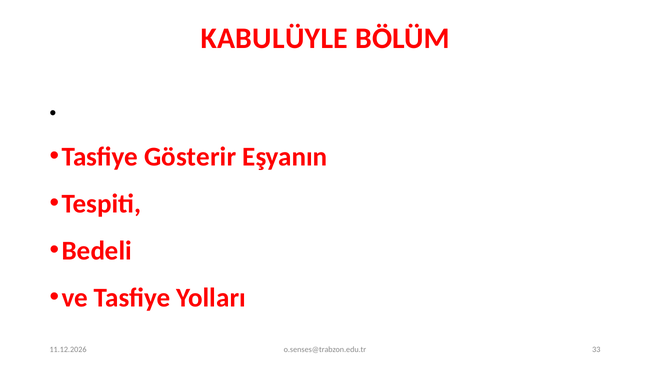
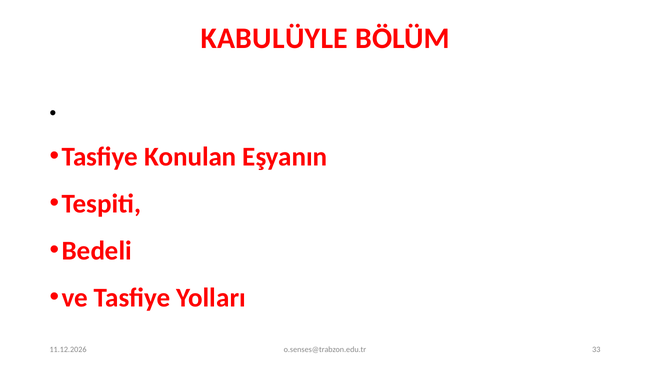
Gösterir: Gösterir -> Konulan
